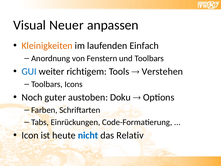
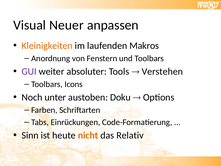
Einfach: Einfach -> Makros
GUI colour: blue -> purple
richtigem: richtigem -> absoluter
guter: guter -> unter
Icon: Icon -> Sinn
nicht colour: blue -> orange
